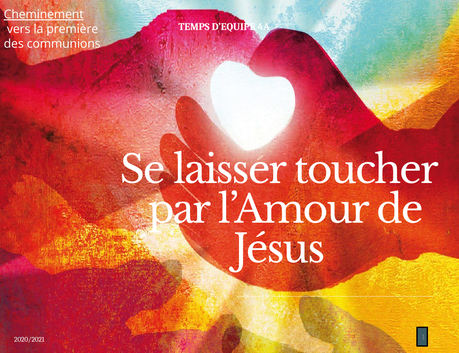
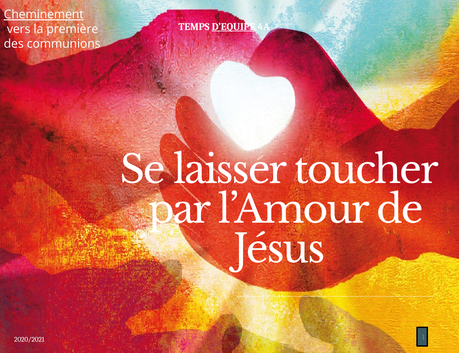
D’EQUIPE underline: none -> present
